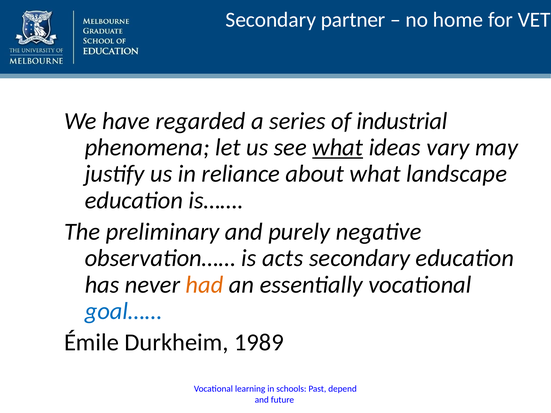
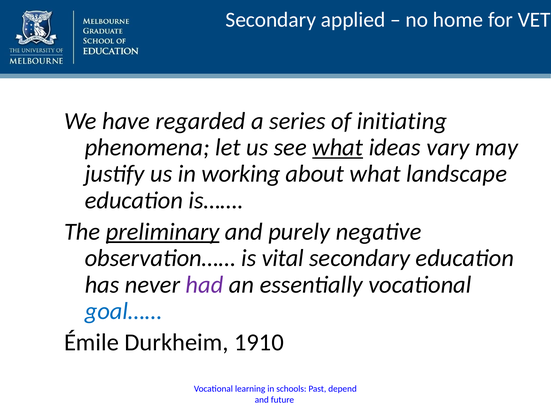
partner: partner -> applied
industrial: industrial -> initiating
reliance: reliance -> working
preliminary underline: none -> present
acts: acts -> vital
had colour: orange -> purple
1989: 1989 -> 1910
